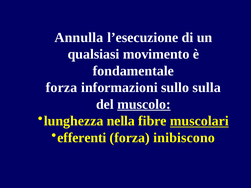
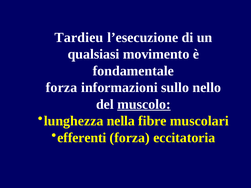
Annulla: Annulla -> Tardieu
sulla: sulla -> nello
muscolari underline: present -> none
inibiscono: inibiscono -> eccitatoria
